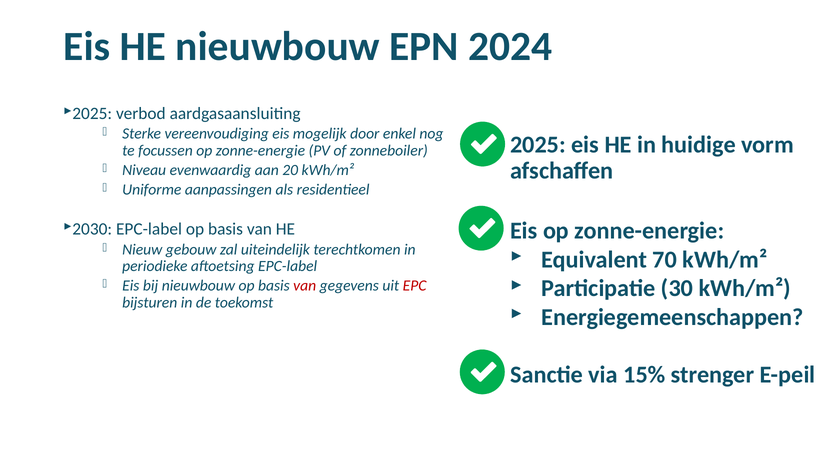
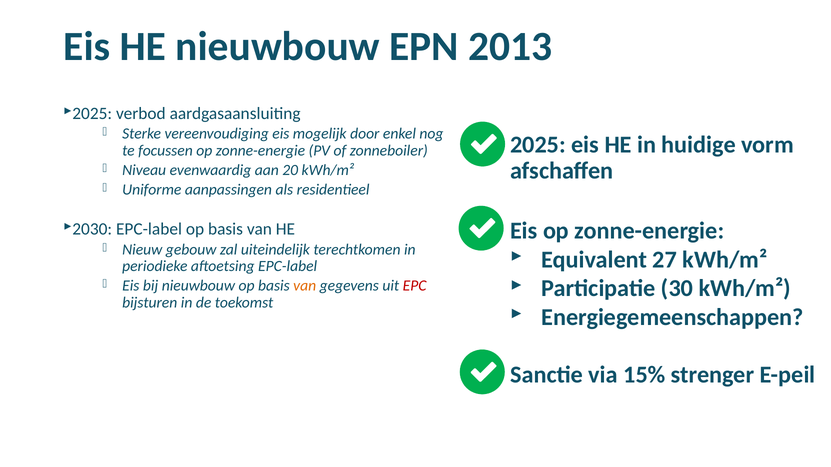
2024: 2024 -> 2013
70: 70 -> 27
van at (305, 286) colour: red -> orange
